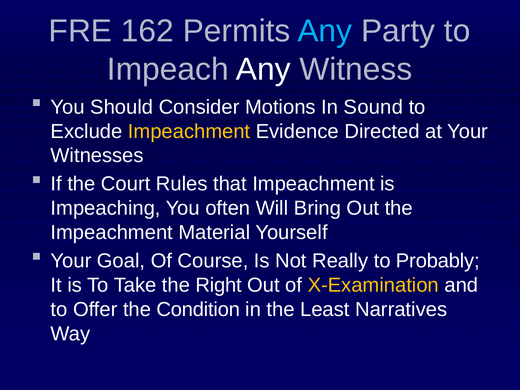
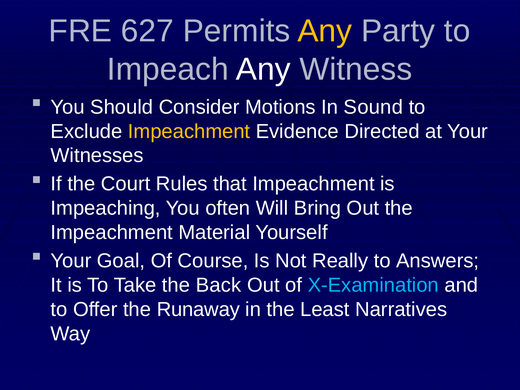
162: 162 -> 627
Any at (325, 31) colour: light blue -> yellow
Probably: Probably -> Answers
Right: Right -> Back
X-Examination colour: yellow -> light blue
Condition: Condition -> Runaway
